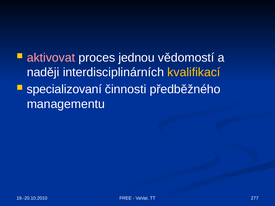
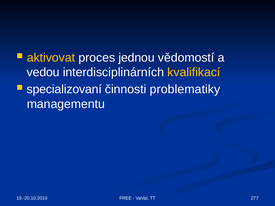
aktivovat colour: pink -> yellow
naději: naději -> vedou
předběžného: předběžného -> problematiky
